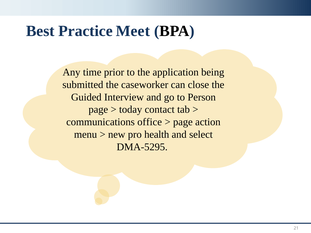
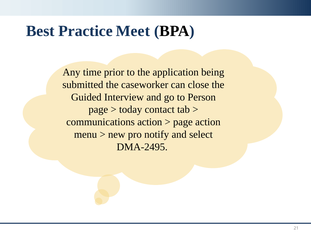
communications office: office -> action
health: health -> notify
DMA-5295: DMA-5295 -> DMA-2495
